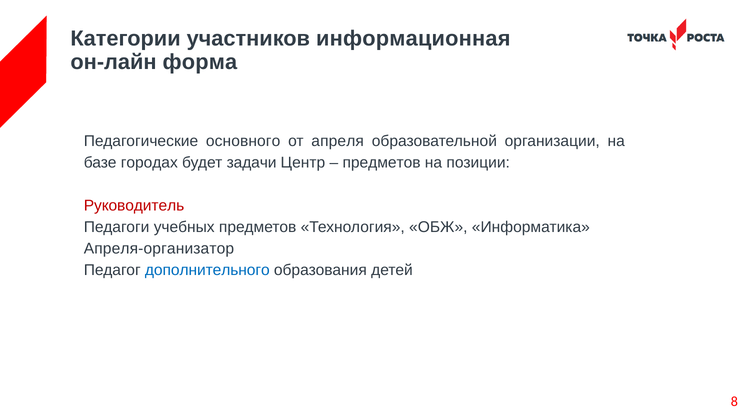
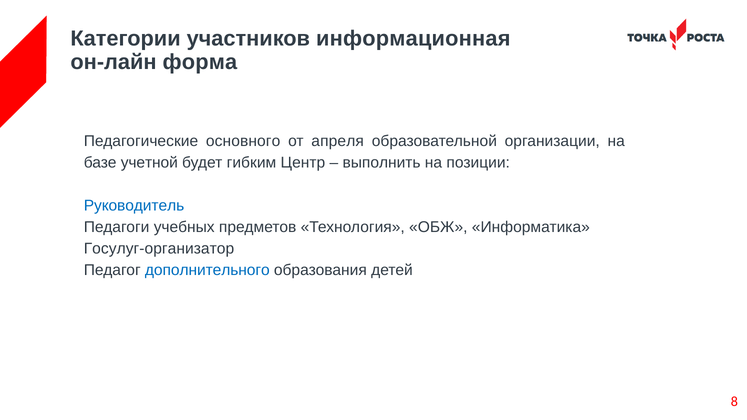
городах: городах -> учетной
задачи: задачи -> гибким
предметов at (382, 163): предметов -> выполнить
Руководитель colour: red -> blue
Апреля-организатор: Апреля-организатор -> Госулуг-организатор
